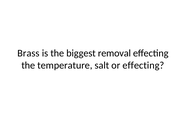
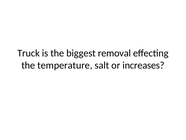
Brass: Brass -> Truck
or effecting: effecting -> increases
